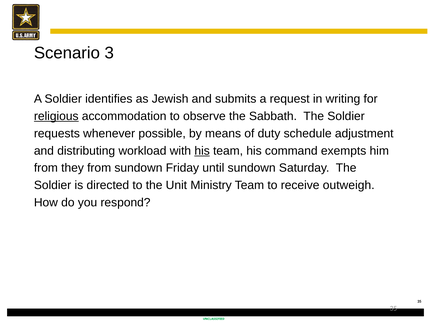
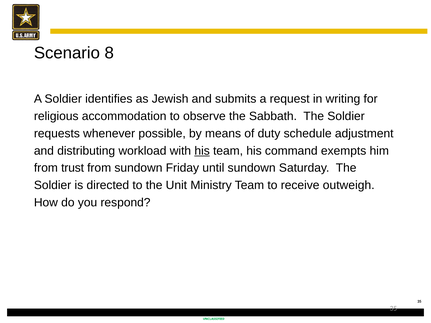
3: 3 -> 8
religious underline: present -> none
they: they -> trust
